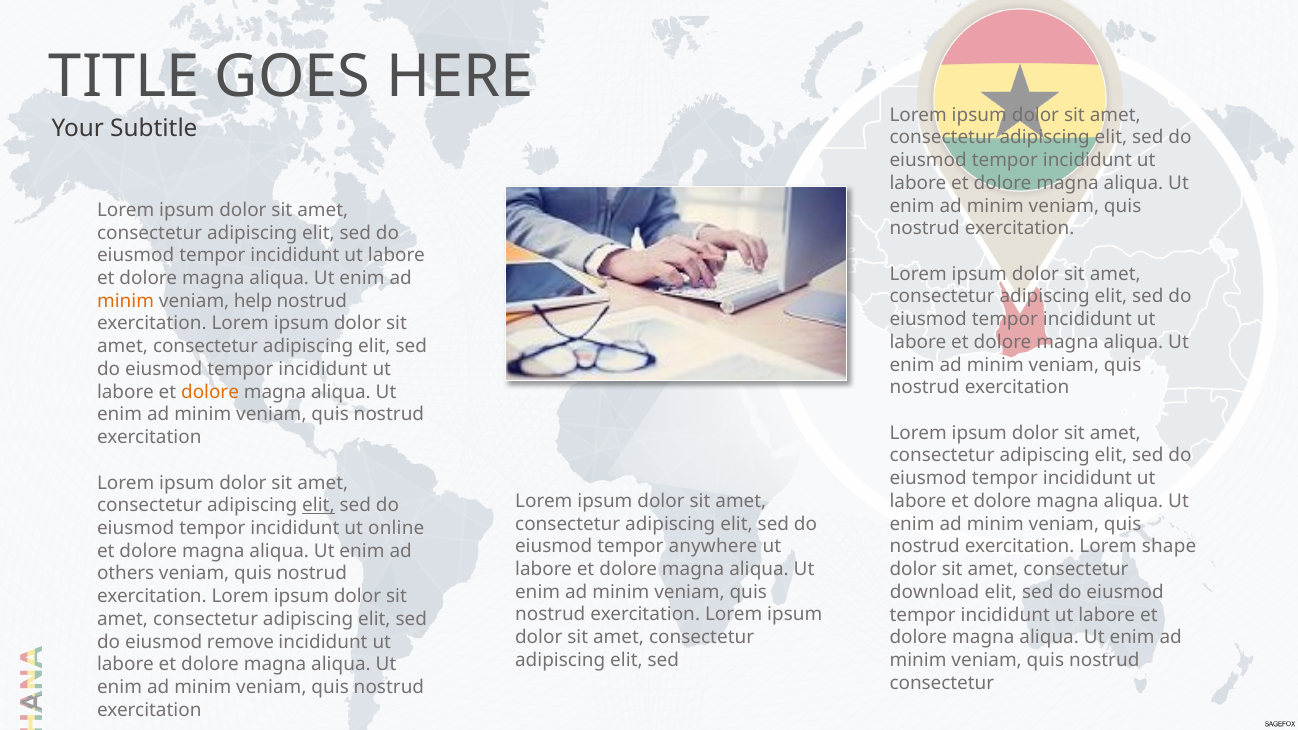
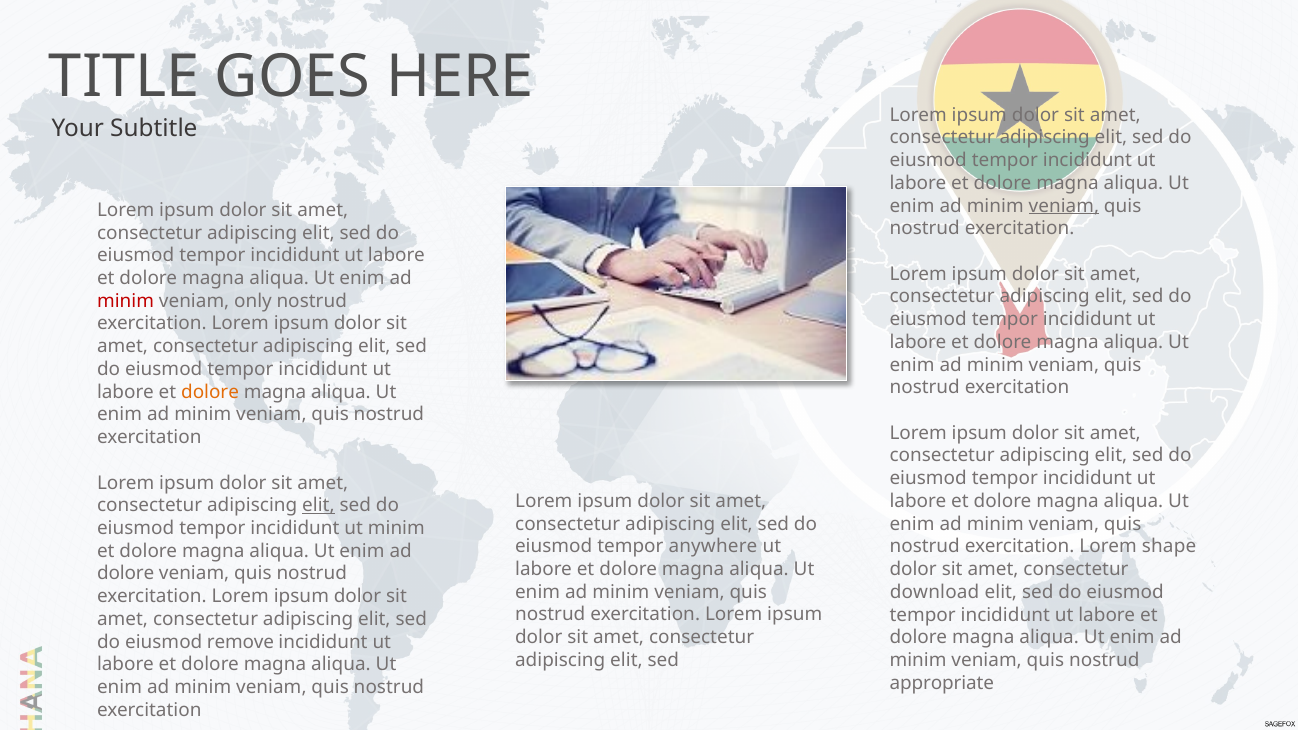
veniam at (1064, 206) underline: none -> present
minim at (126, 301) colour: orange -> red
help: help -> only
ut online: online -> minim
others at (126, 574): others -> dolore
consectetur at (942, 683): consectetur -> appropriate
